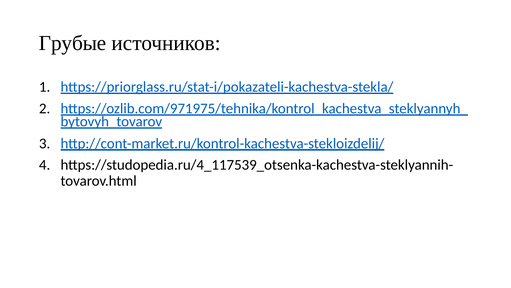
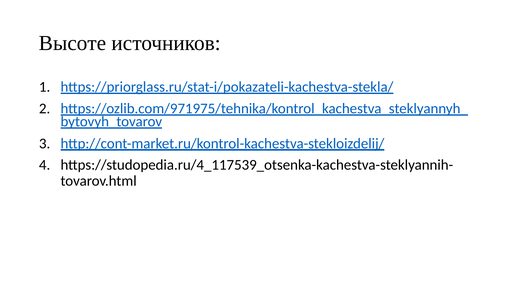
Грубые: Грубые -> Высоте
